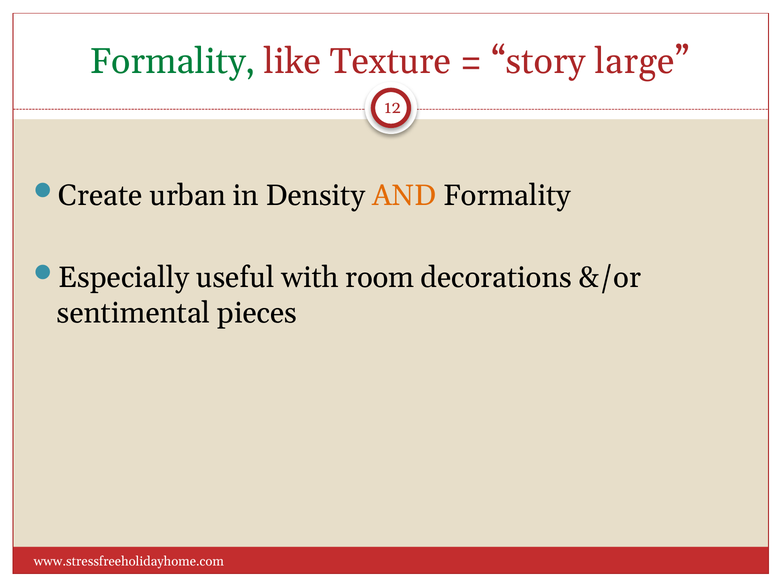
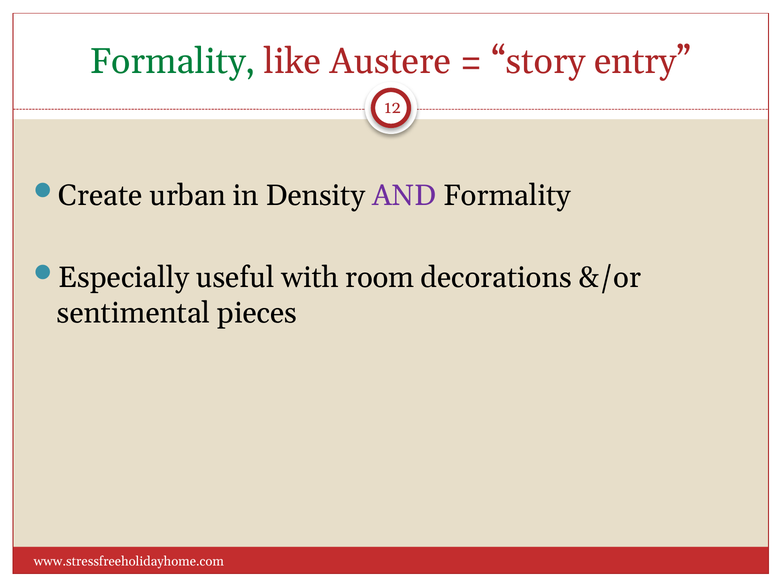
Texture: Texture -> Austere
large: large -> entry
AND colour: orange -> purple
